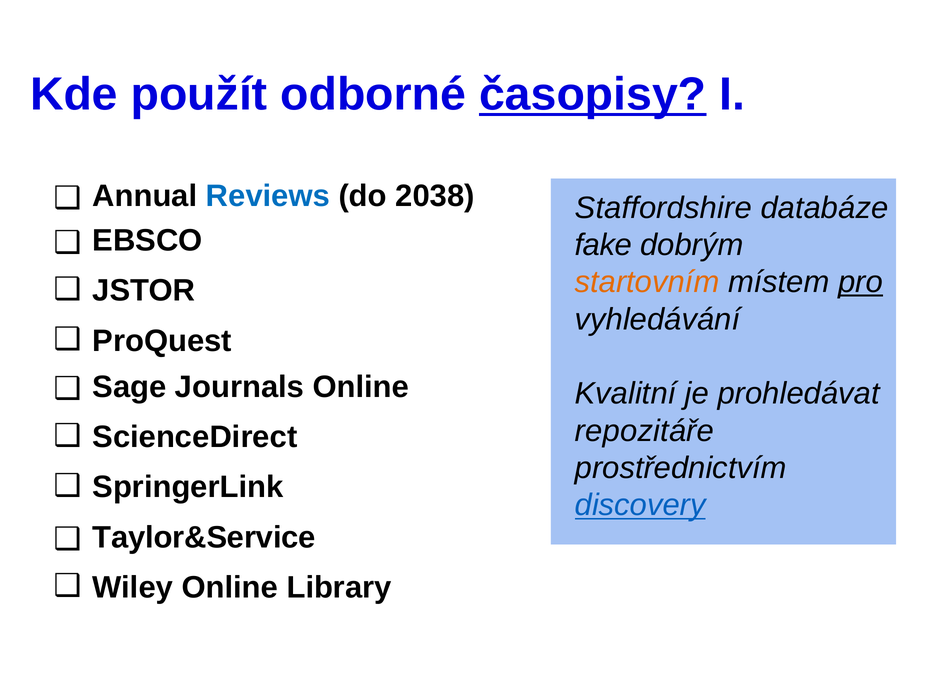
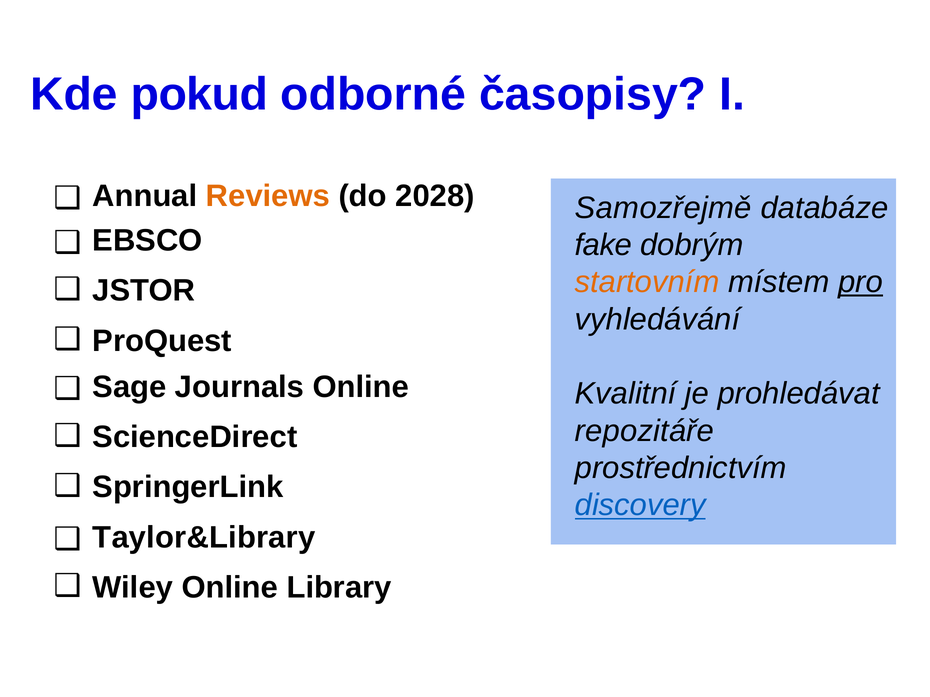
použít: použít -> pokud
časopisy underline: present -> none
Reviews colour: blue -> orange
2038: 2038 -> 2028
Staffordshire: Staffordshire -> Samozřejmě
Taylor&Service: Taylor&Service -> Taylor&Library
